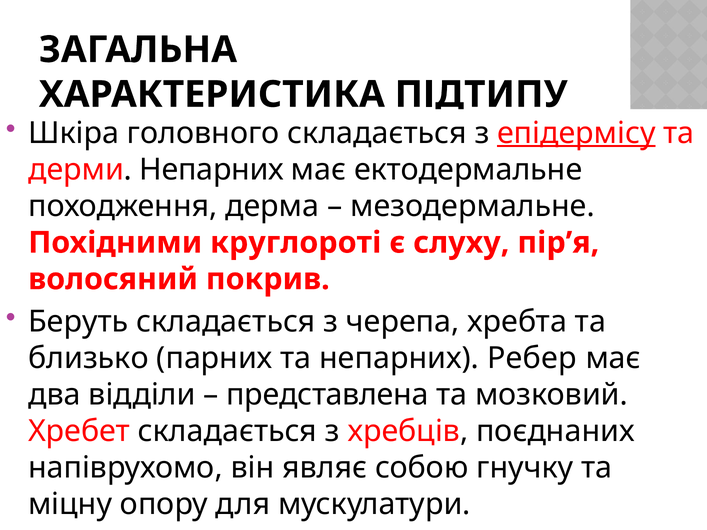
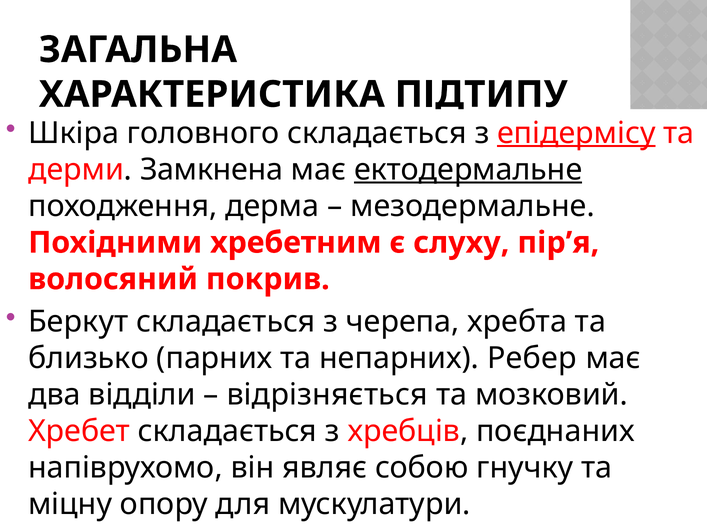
дерми Непарних: Непарних -> Замкнена
ектодермальне underline: none -> present
круглороті: круглороті -> хребетним
Беруть: Беруть -> Беркут
представлена: представлена -> відрізняється
